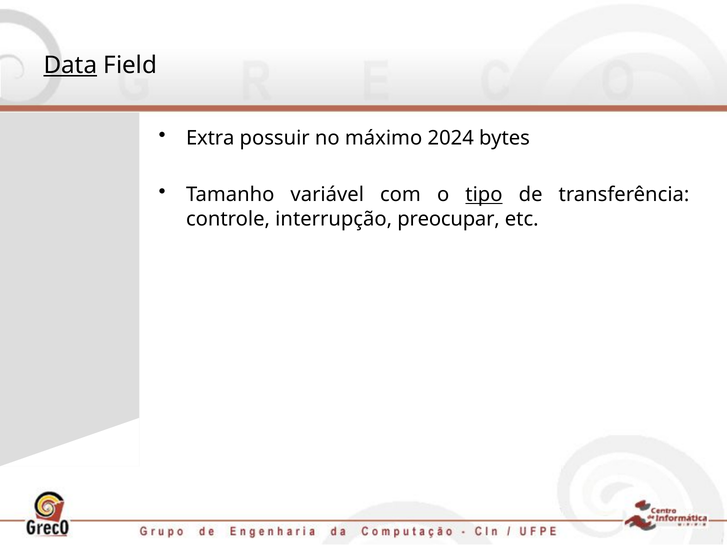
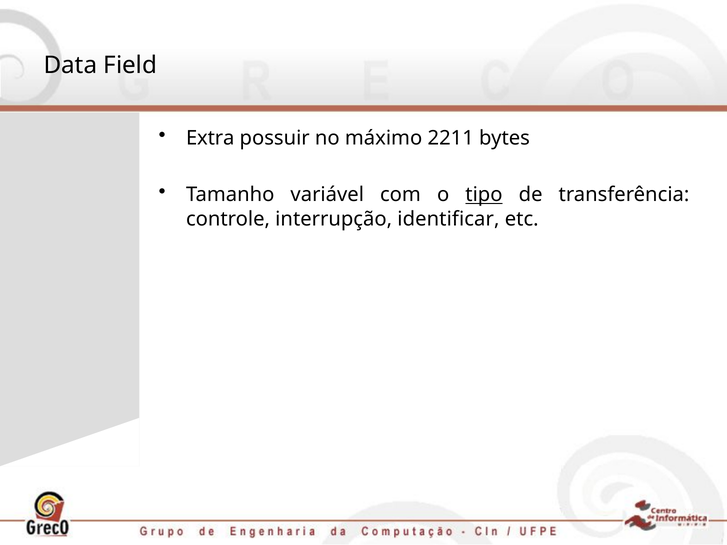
Data underline: present -> none
2024: 2024 -> 2211
preocupar: preocupar -> identificar
